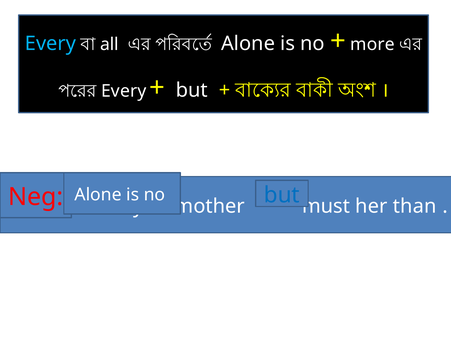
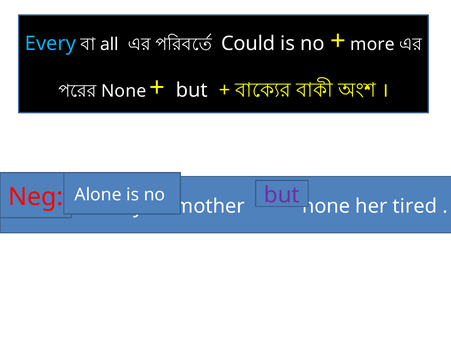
Alone at (248, 43): Alone -> Could
Every at (124, 91): Every -> None
but at (282, 195) colour: blue -> purple
mother must: must -> none
than: than -> tired
